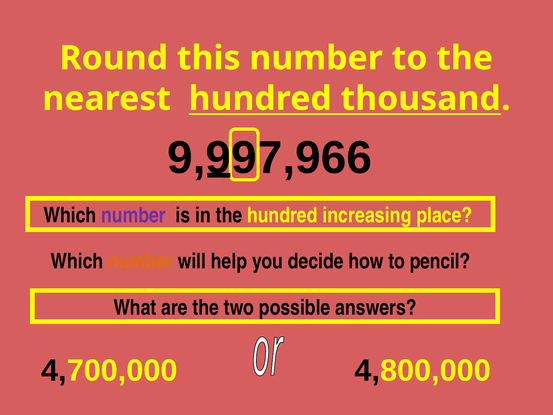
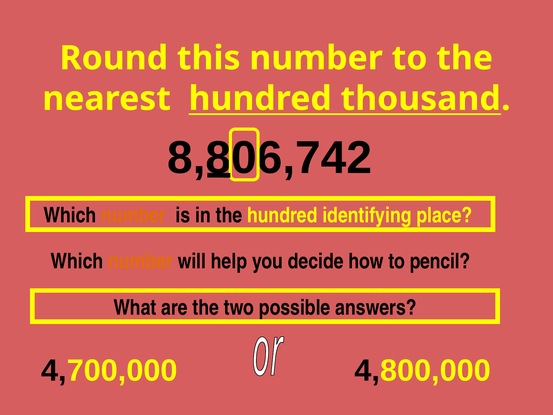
9,997,966: 9,997,966 -> 8,806,742
number at (134, 215) colour: purple -> orange
increasing: increasing -> identifying
